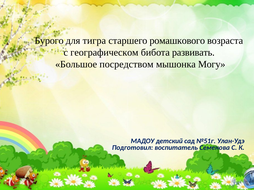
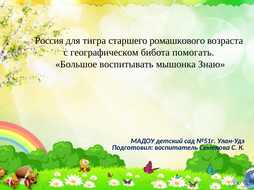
Бурого: Бурого -> Россия
развивать: развивать -> помогать
посредством: посредством -> воспитывать
Могу: Могу -> Знаю
